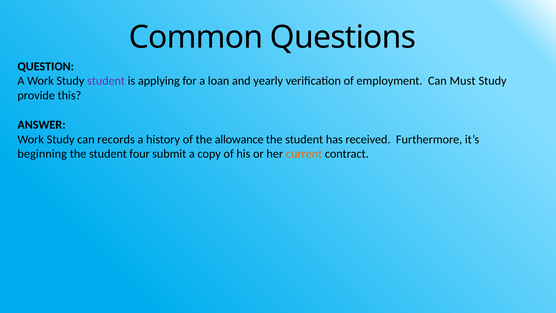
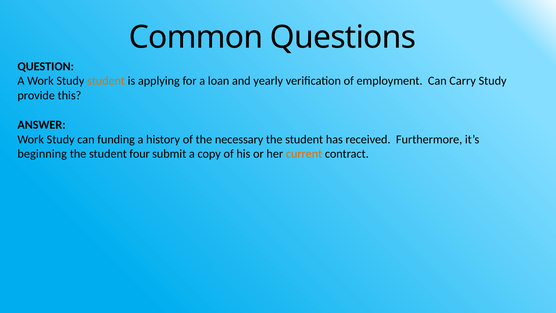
student at (106, 81) colour: purple -> orange
Must: Must -> Carry
records: records -> funding
allowance: allowance -> necessary
